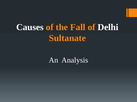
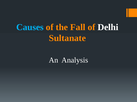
Causes colour: white -> light blue
